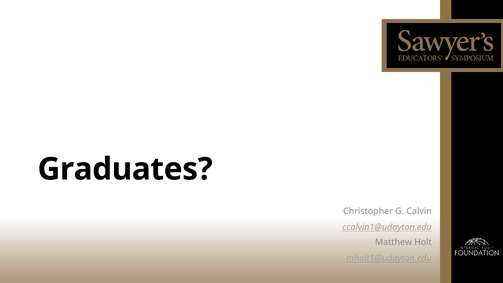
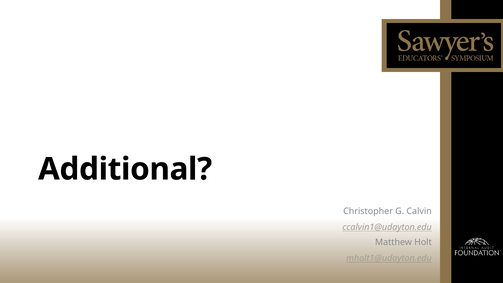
Graduates: Graduates -> Additional
